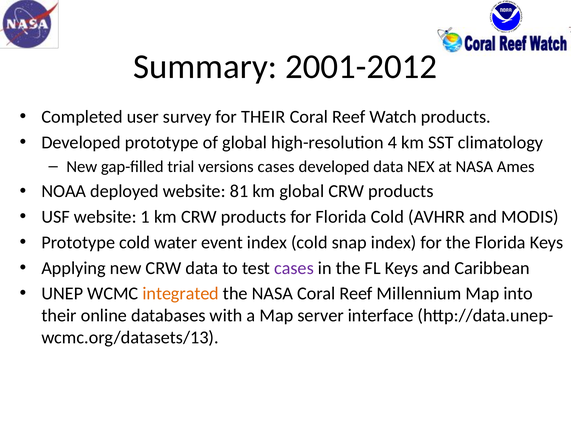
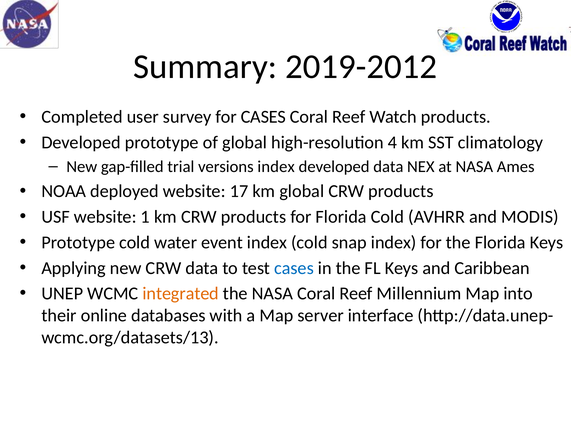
2001-2012: 2001-2012 -> 2019-2012
for THEIR: THEIR -> CASES
versions cases: cases -> index
81: 81 -> 17
cases at (294, 268) colour: purple -> blue
